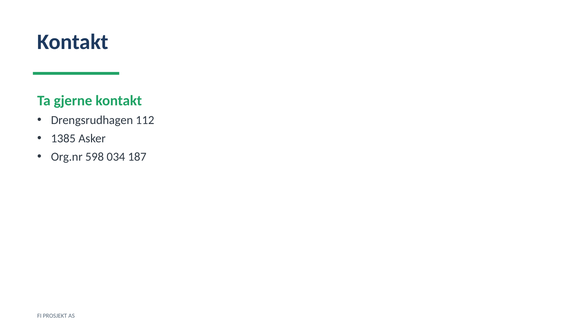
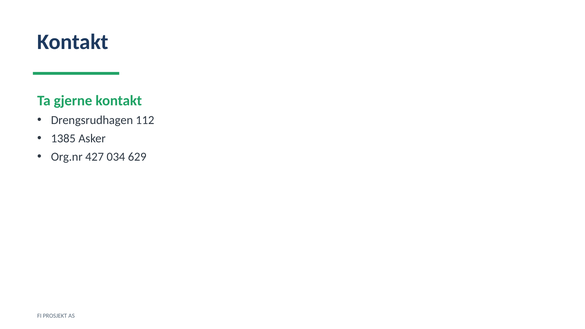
598: 598 -> 427
187: 187 -> 629
